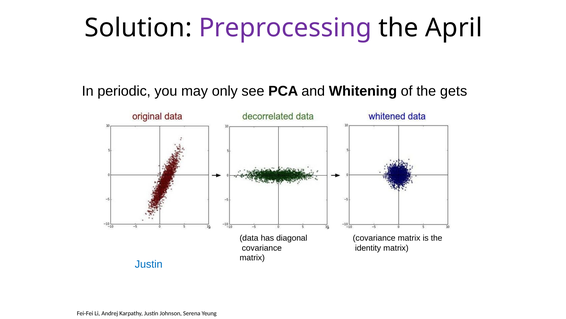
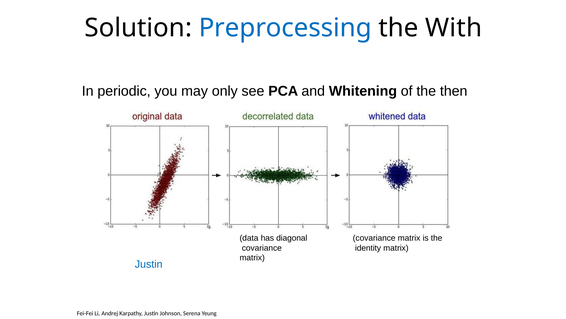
Preprocessing colour: purple -> blue
the April: April -> With
gets: gets -> then
